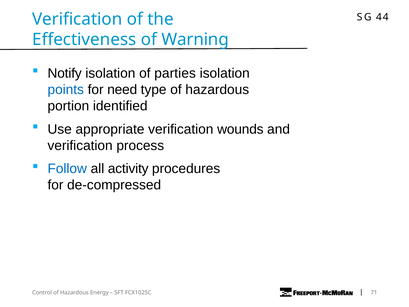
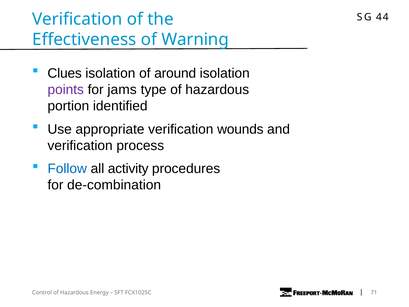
Notify: Notify -> Clues
parties: parties -> around
points colour: blue -> purple
need: need -> jams
de-compressed: de-compressed -> de-combination
